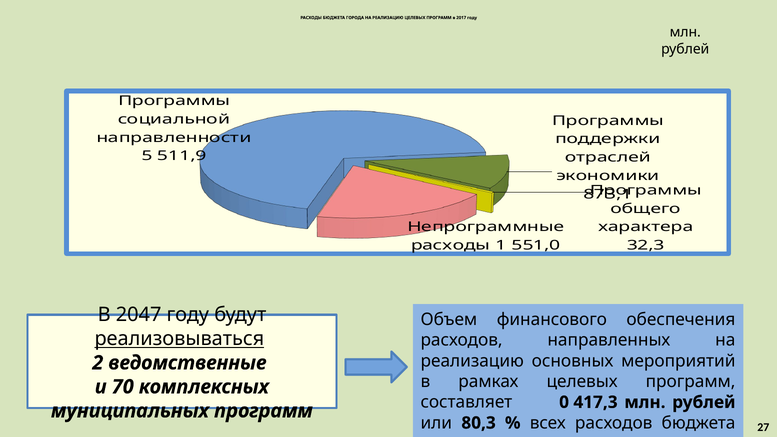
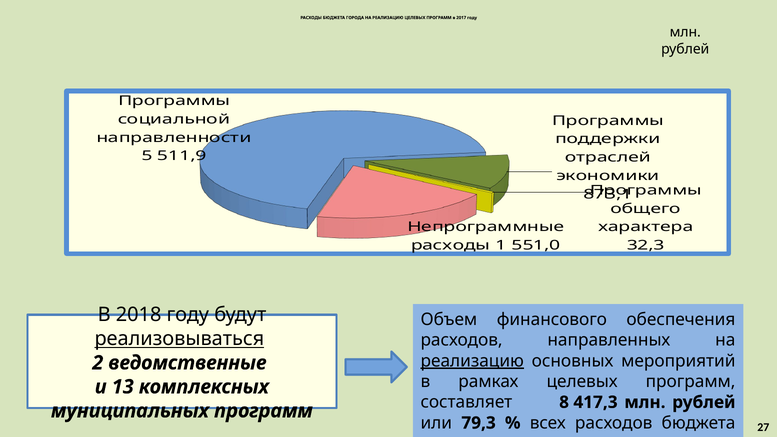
2047: 2047 -> 2018
реализацию at (472, 361) underline: none -> present
70: 70 -> 13
0: 0 -> 8
80,3: 80,3 -> 79,3
